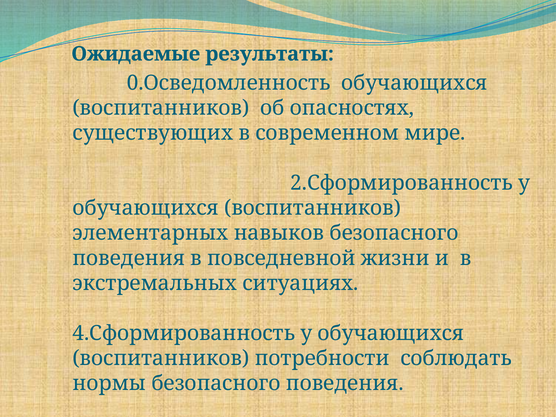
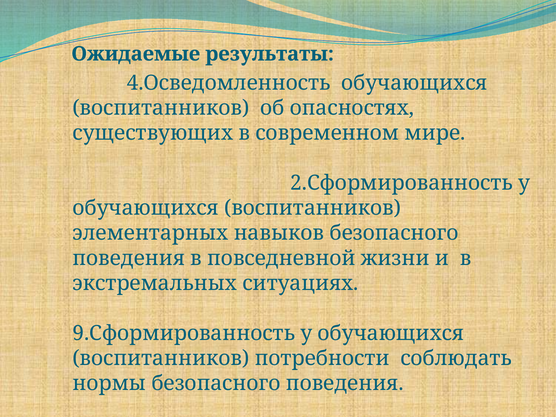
0.Осведомленность: 0.Осведомленность -> 4.Осведомленность
4.Сформированность: 4.Сформированность -> 9.Сформированность
